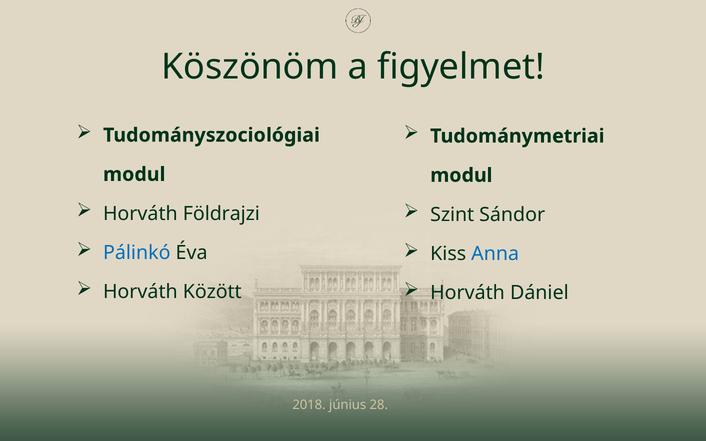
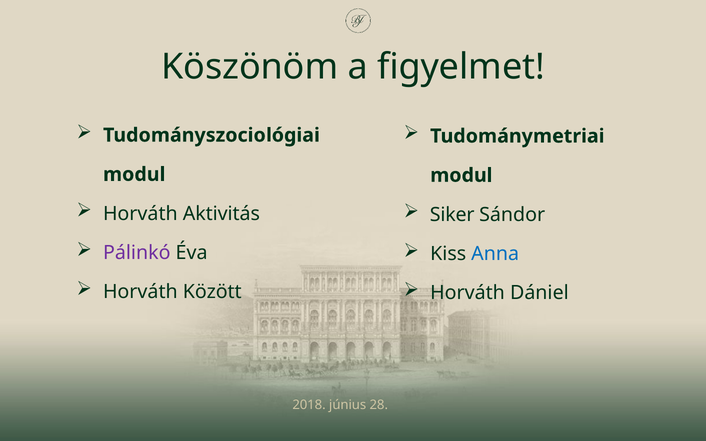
Földrajzi: Földrajzi -> Aktivitás
Szint: Szint -> Siker
Pálinkó colour: blue -> purple
